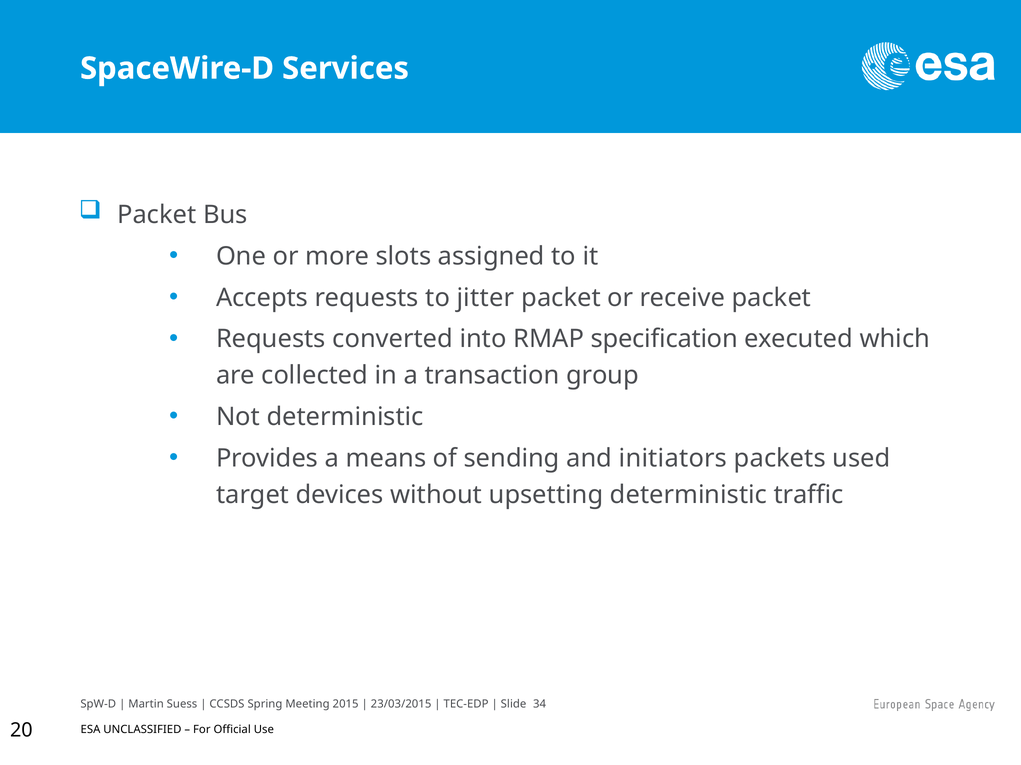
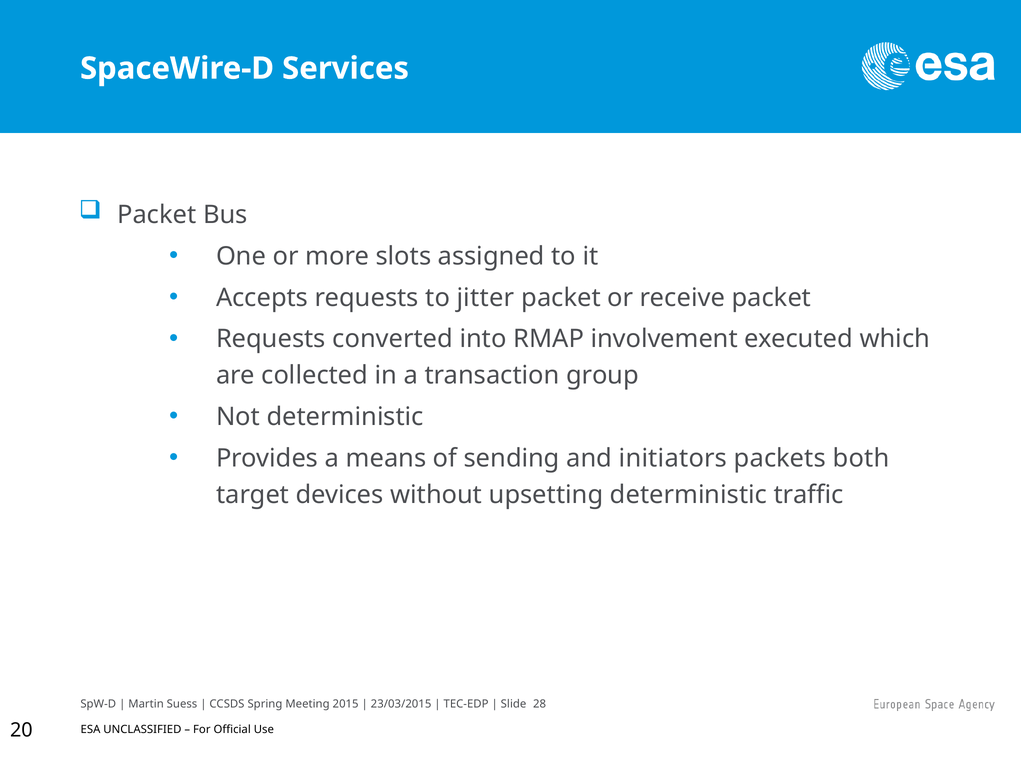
specification: specification -> involvement
used: used -> both
34: 34 -> 28
